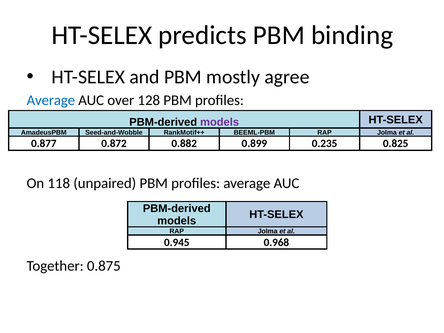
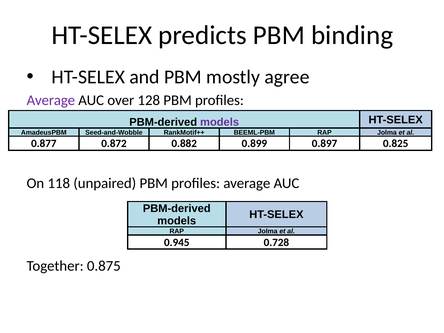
Average at (51, 100) colour: blue -> purple
0.235: 0.235 -> 0.897
0.968: 0.968 -> 0.728
